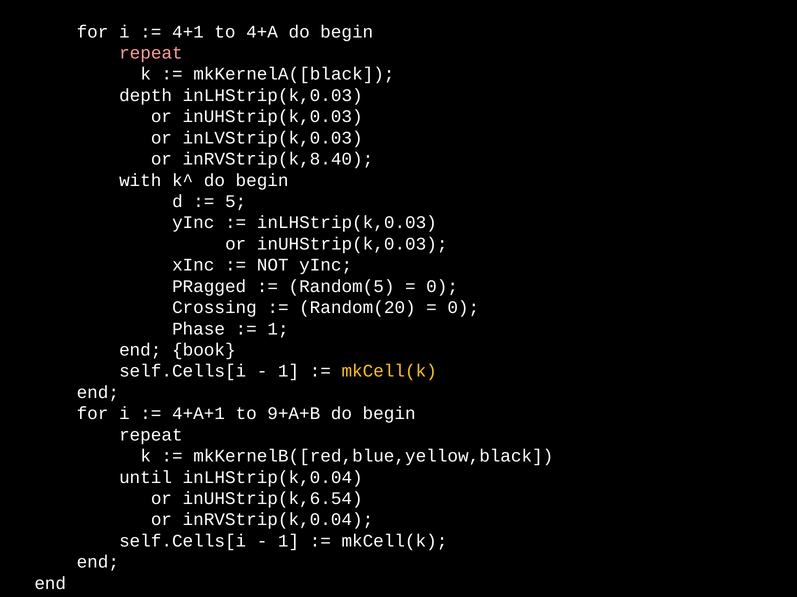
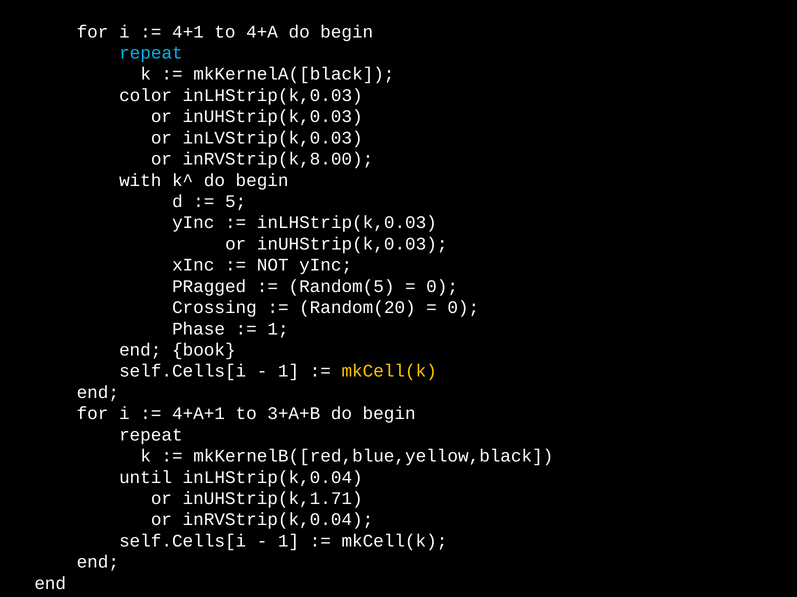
repeat at (151, 53) colour: pink -> light blue
depth: depth -> color
inRVStrip(k,8.40: inRVStrip(k,8.40 -> inRVStrip(k,8.00
9+A+B: 9+A+B -> 3+A+B
inUHStrip(k,6.54: inUHStrip(k,6.54 -> inUHStrip(k,1.71
